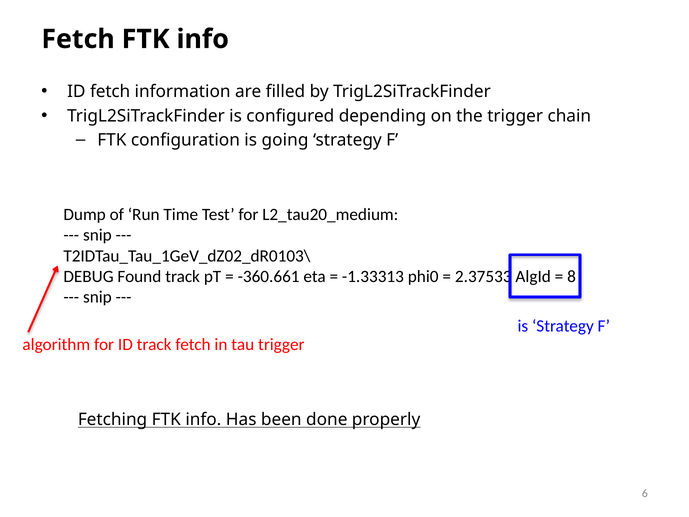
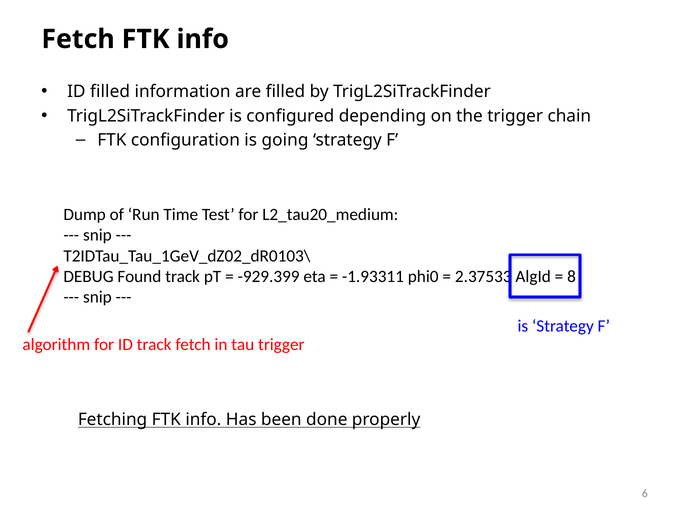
ID fetch: fetch -> filled
-360.661: -360.661 -> -929.399
-1.33313: -1.33313 -> -1.93311
